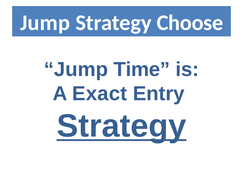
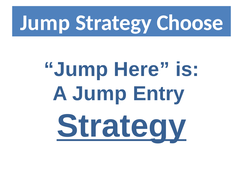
Time: Time -> Here
A Exact: Exact -> Jump
